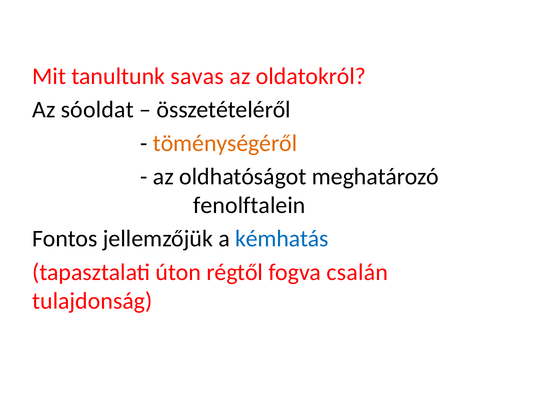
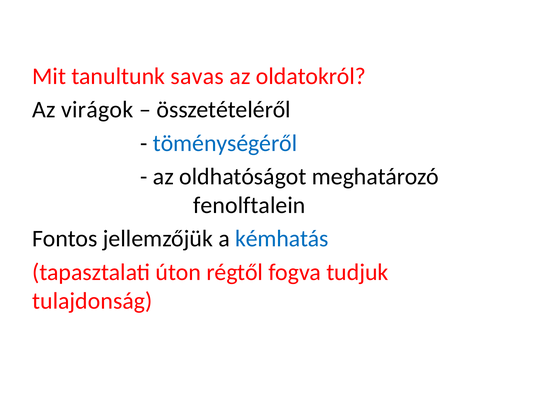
sóoldat: sóoldat -> virágok
töménységéről colour: orange -> blue
csalán: csalán -> tudjuk
